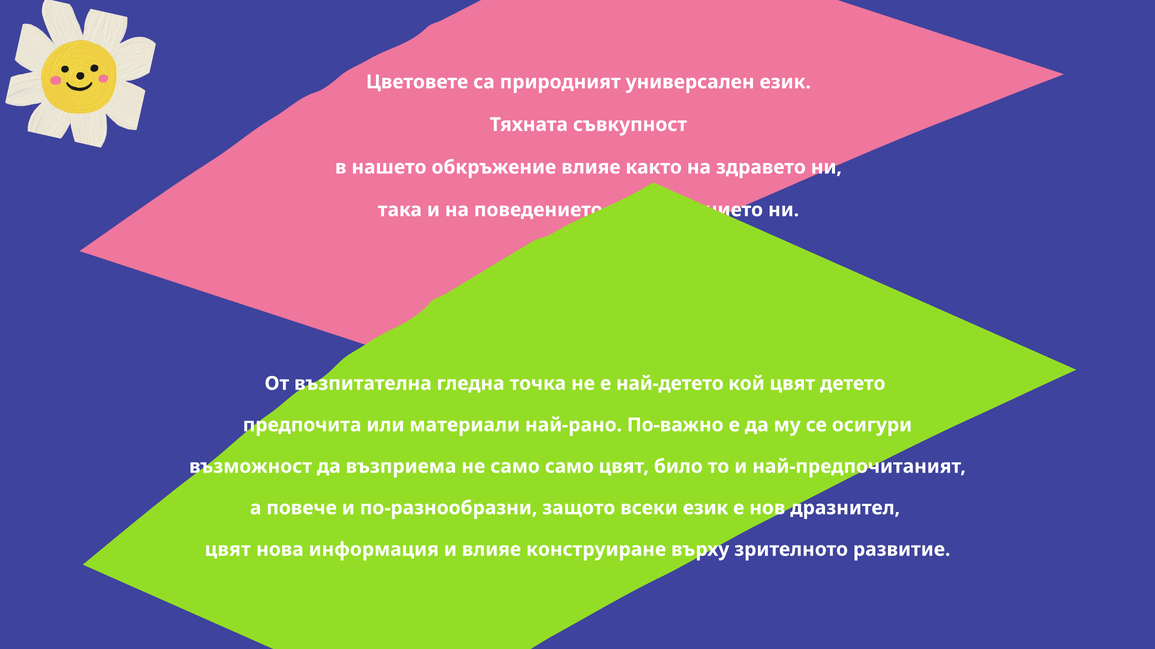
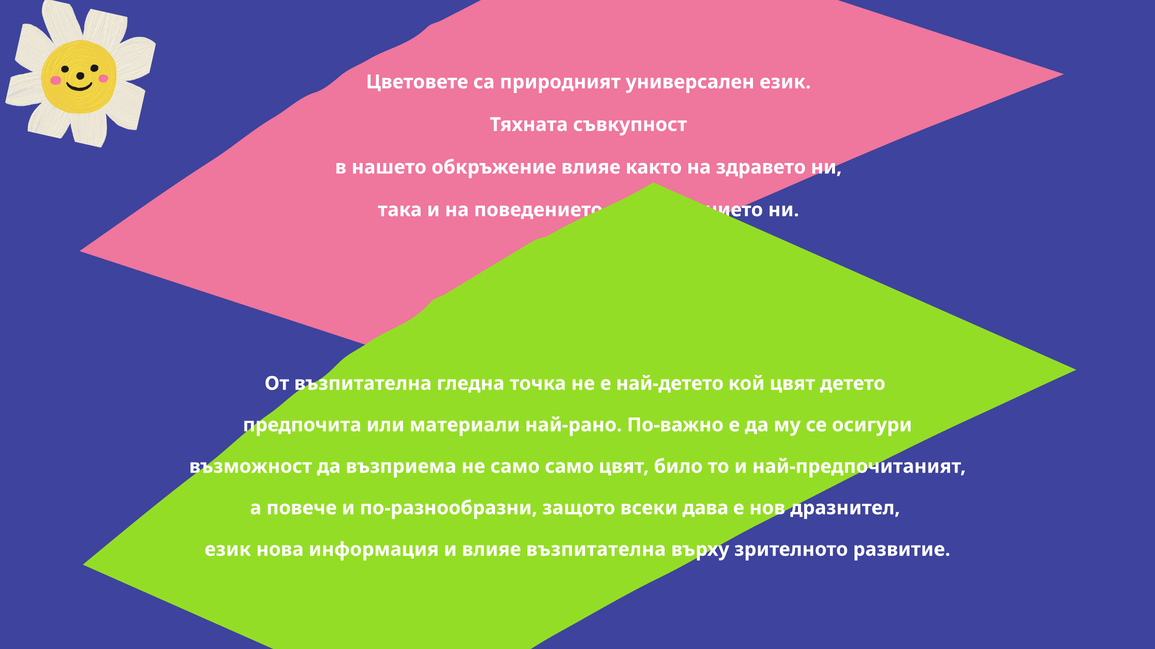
всеки език: език -> дава
цвят at (228, 550): цвят -> език
влияе конструиране: конструиране -> възпитателна
